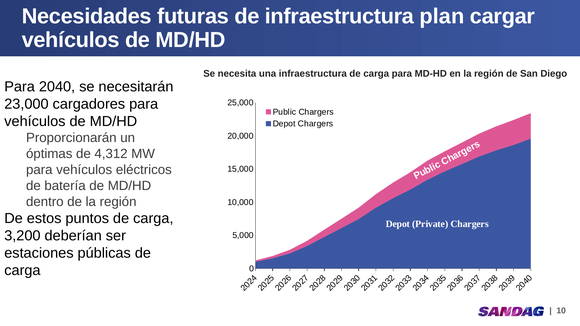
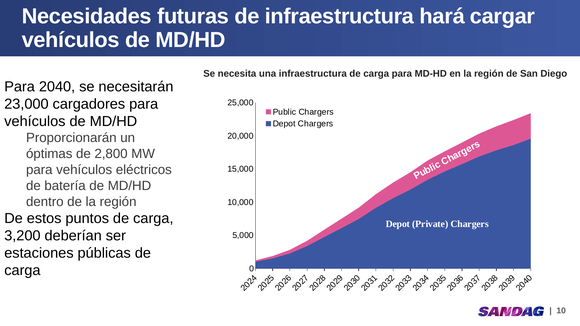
plan: plan -> hará
4,312: 4,312 -> 2,800
